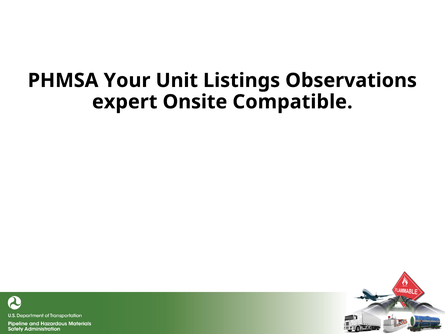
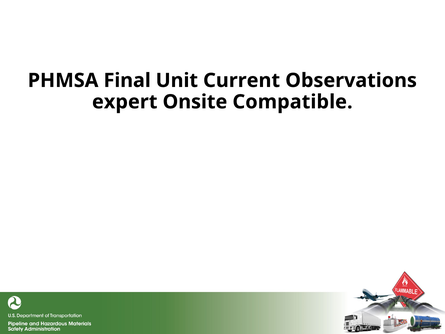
Your: Your -> Final
Listings: Listings -> Current
